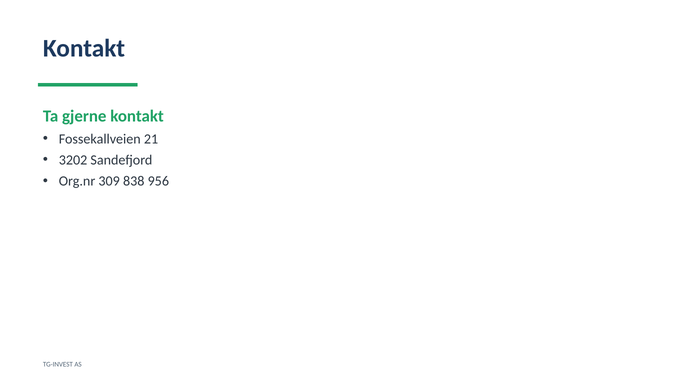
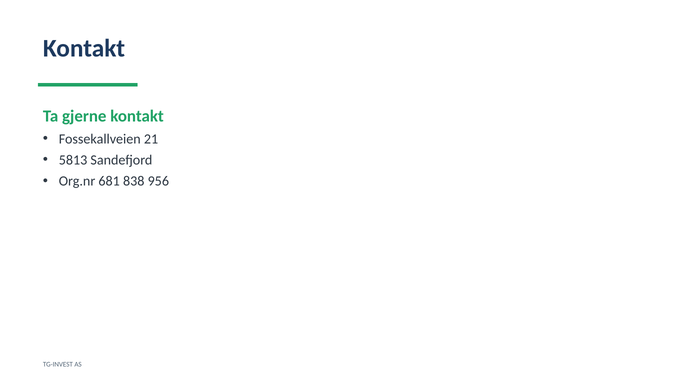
3202: 3202 -> 5813
309: 309 -> 681
